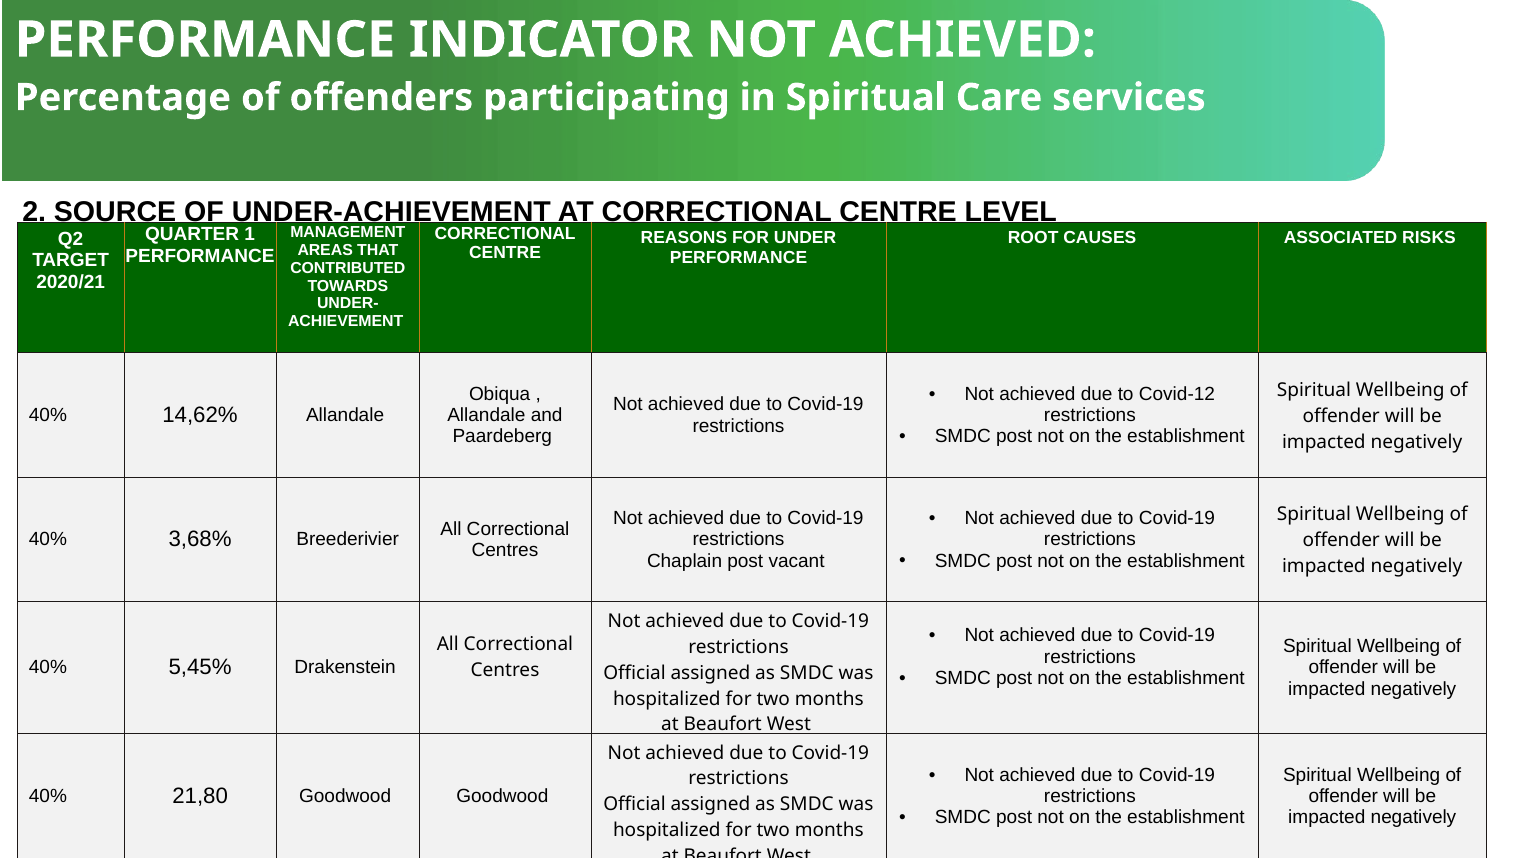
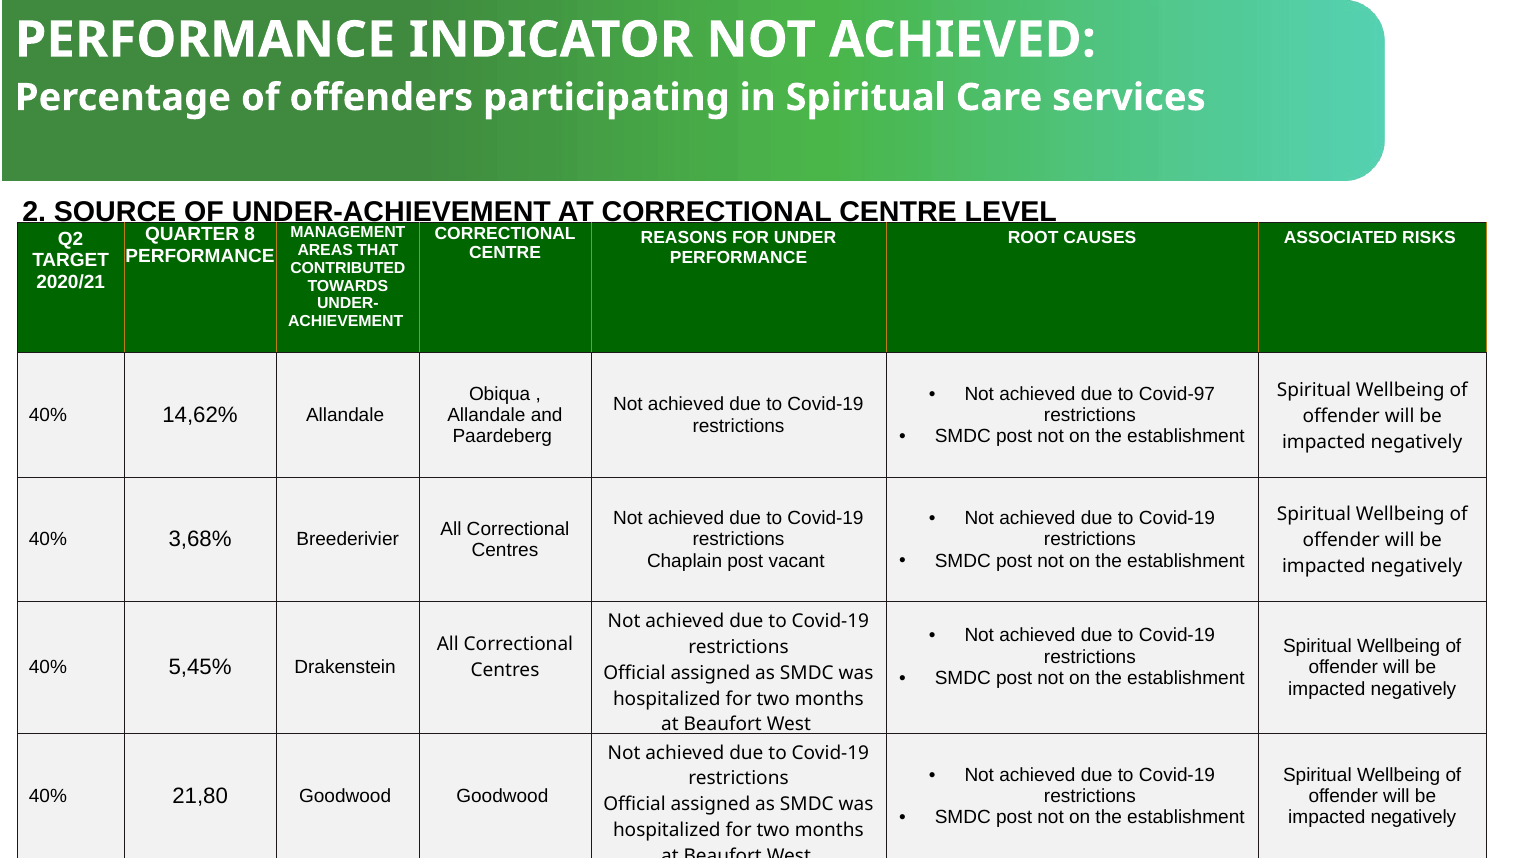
1: 1 -> 8
Covid-12: Covid-12 -> Covid-97
